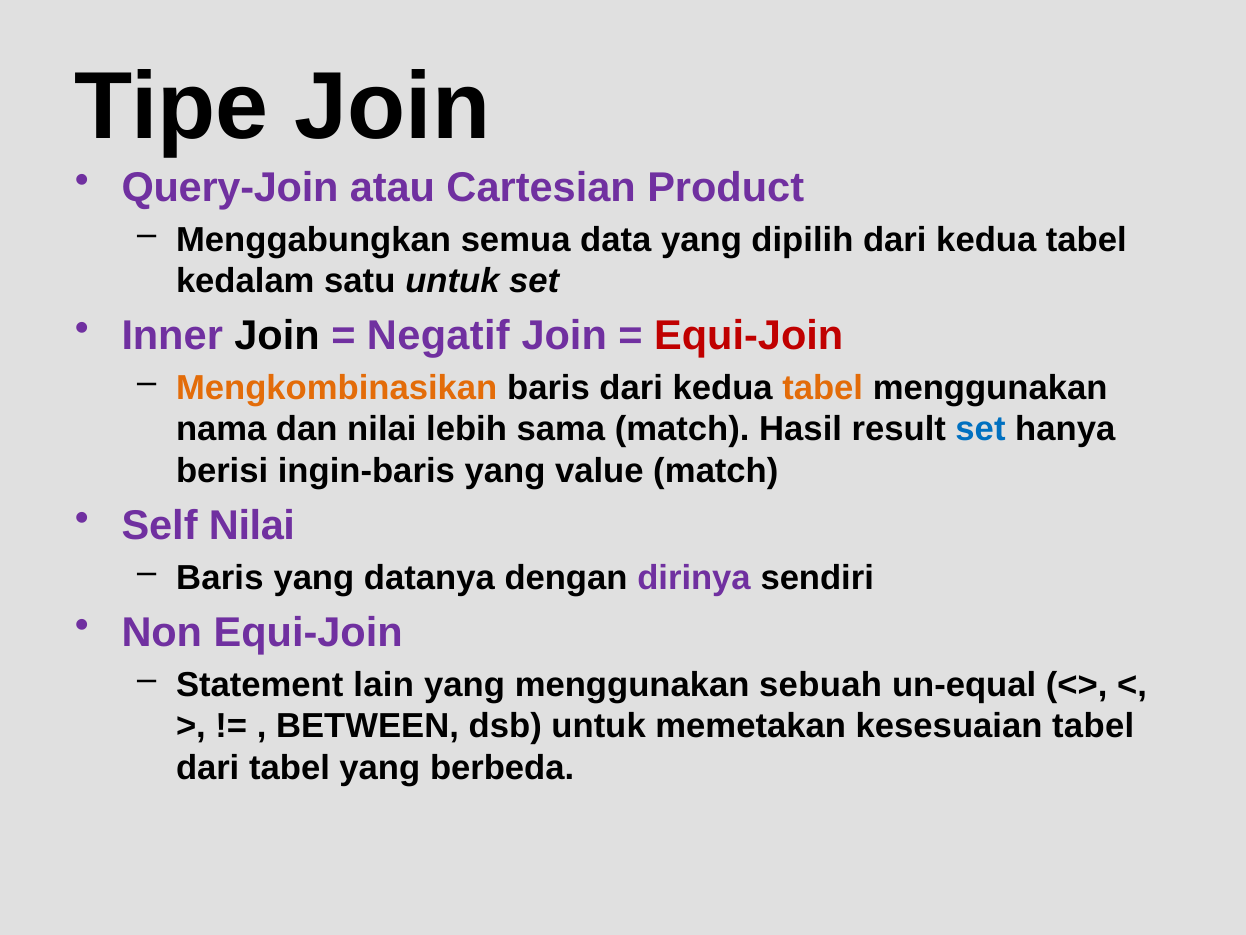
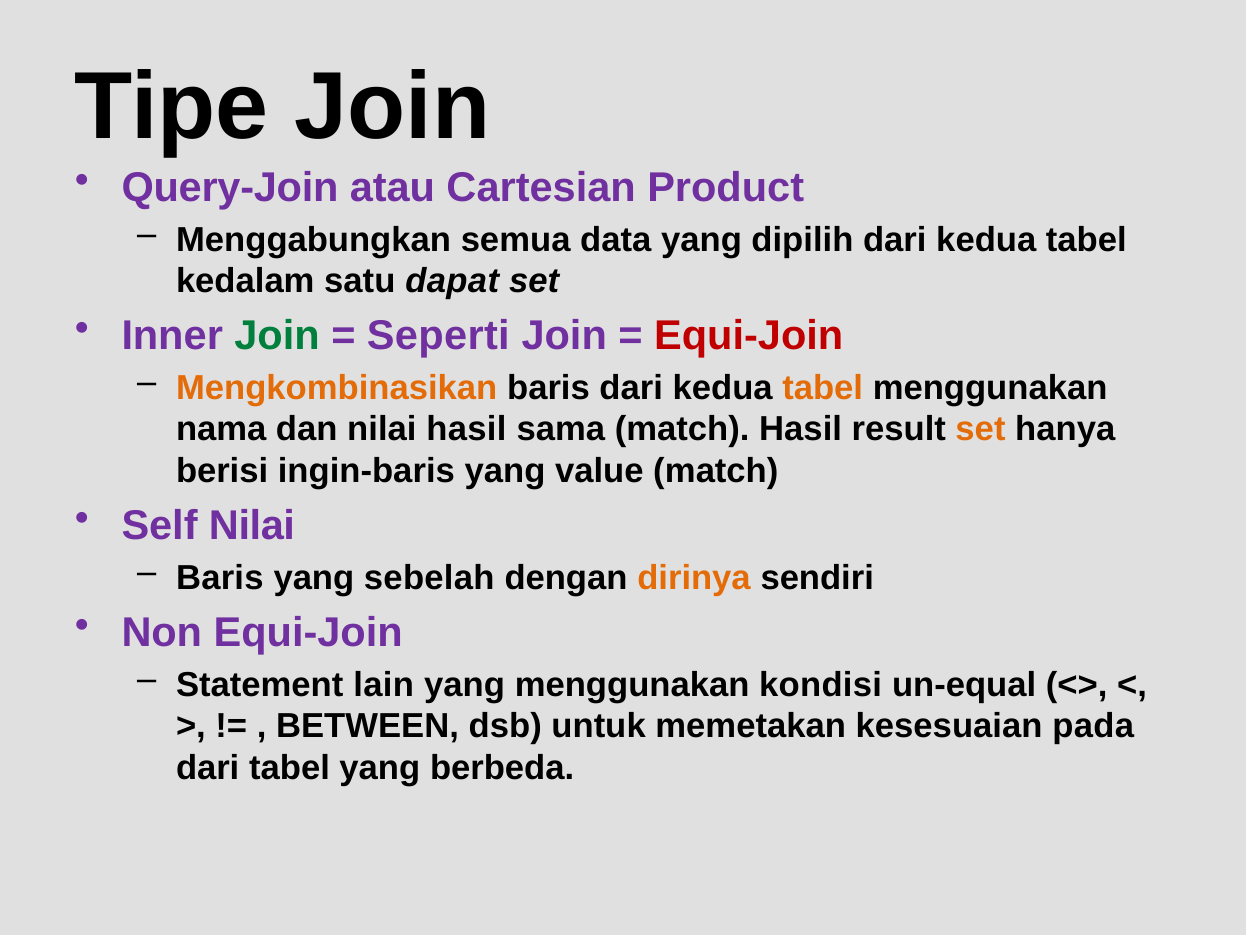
satu untuk: untuk -> dapat
Join at (277, 336) colour: black -> green
Negatif: Negatif -> Seperti
nilai lebih: lebih -> hasil
set at (981, 429) colour: blue -> orange
datanya: datanya -> sebelah
dirinya colour: purple -> orange
sebuah: sebuah -> kondisi
kesesuaian tabel: tabel -> pada
